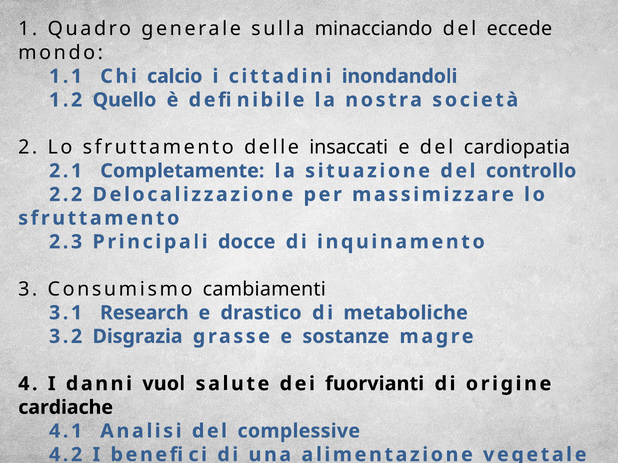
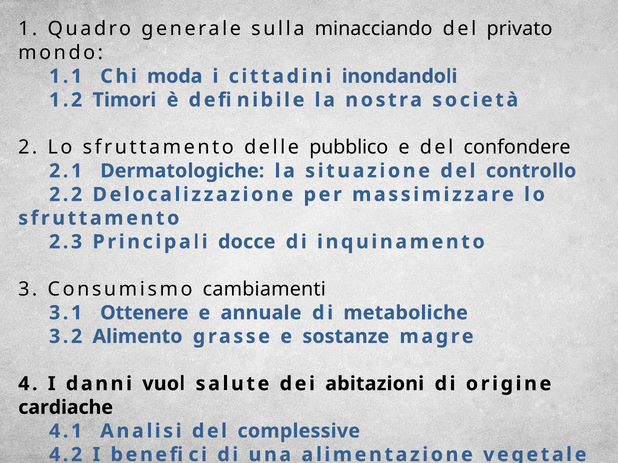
eccede: eccede -> privato
calcio: calcio -> moda
Quello: Quello -> Timori
insaccati: insaccati -> pubblico
cardiopatia: cardiopatia -> confondere
Completamente: Completamente -> Dermatologiche
Research: Research -> Ottenere
drastico: drastico -> annuale
Disgrazia: Disgrazia -> Alimento
fuorvianti: fuorvianti -> abitazioni
